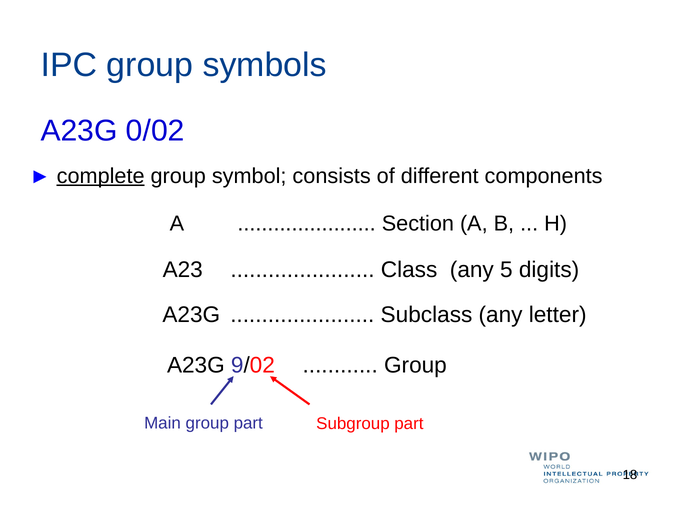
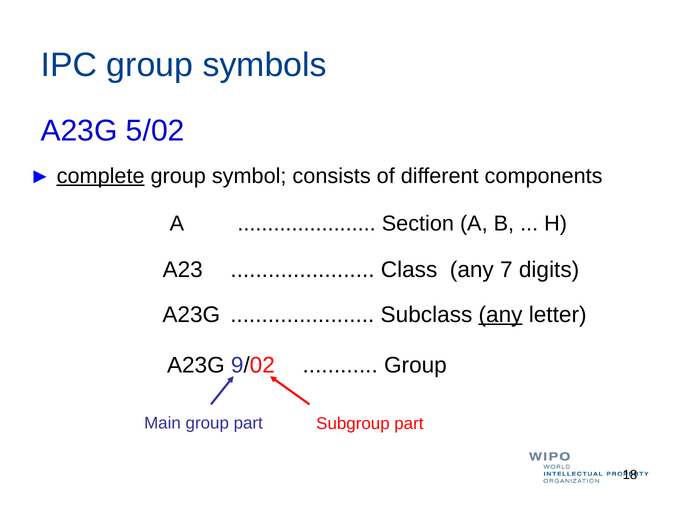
0/02: 0/02 -> 5/02
5: 5 -> 7
any at (501, 315) underline: none -> present
